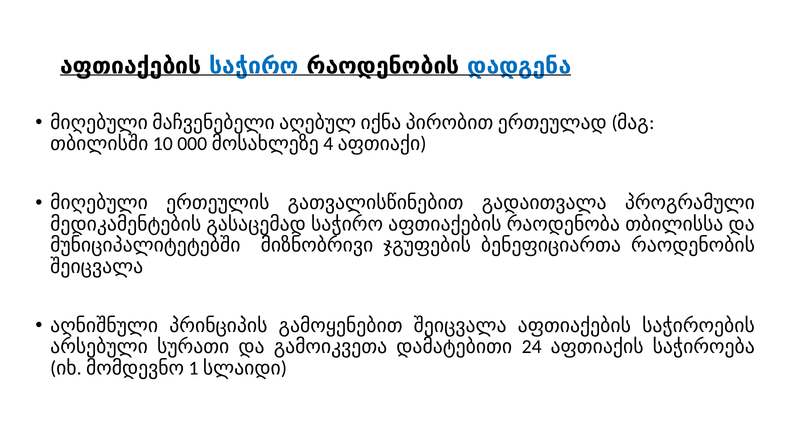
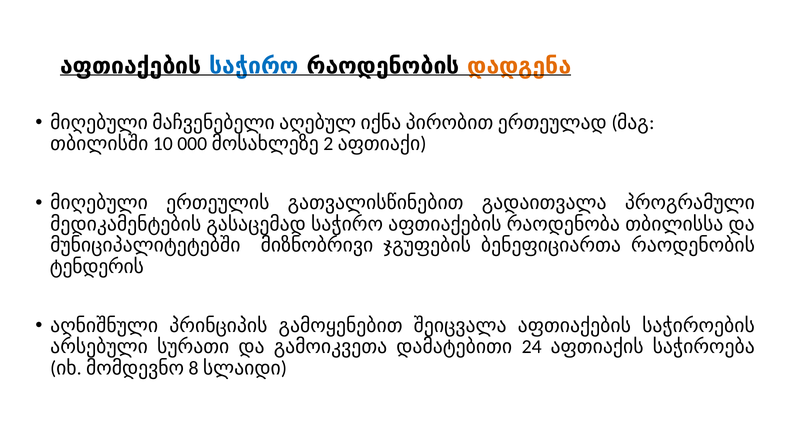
დადგენა colour: blue -> orange
4: 4 -> 2
შეიცვალა at (97, 267): შეიცვალა -> ტენდერის
1: 1 -> 8
